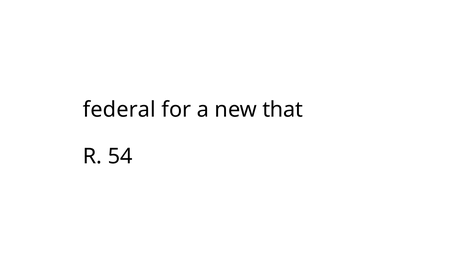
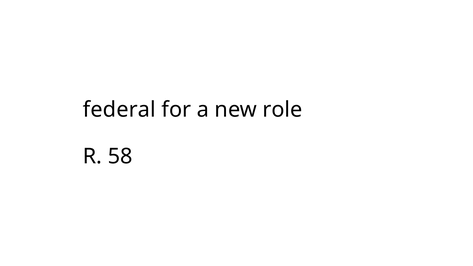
that: that -> role
54: 54 -> 58
